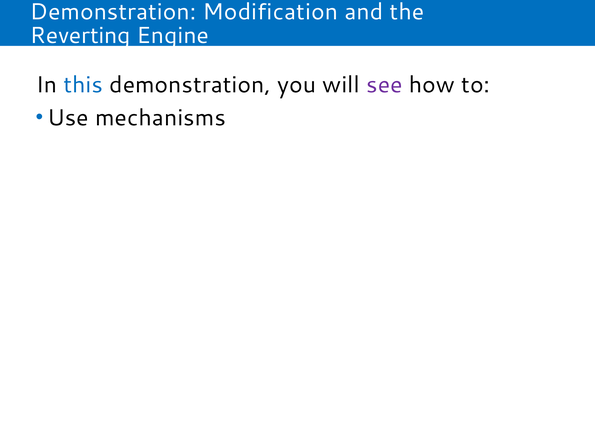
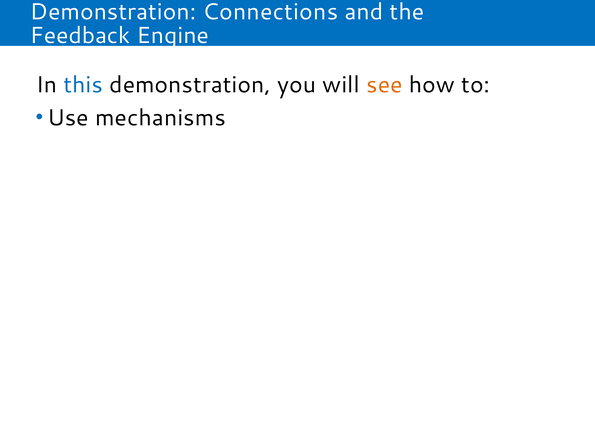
Modification: Modification -> Connections
Reverting: Reverting -> Feedback
see colour: purple -> orange
